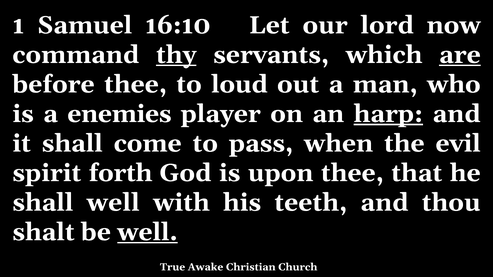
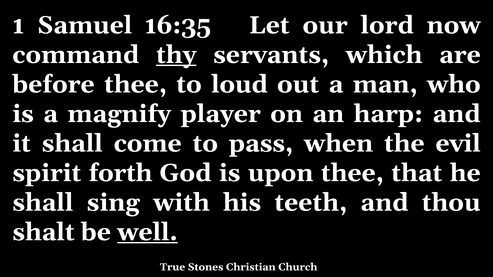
16:10: 16:10 -> 16:35
are underline: present -> none
enemies: enemies -> magnify
harp underline: present -> none
shall well: well -> sing
Awake: Awake -> Stones
